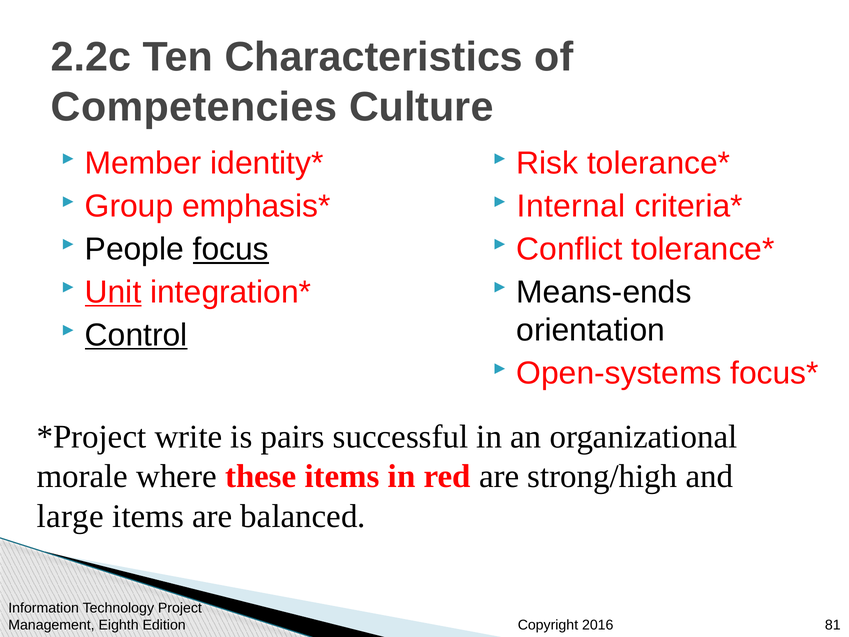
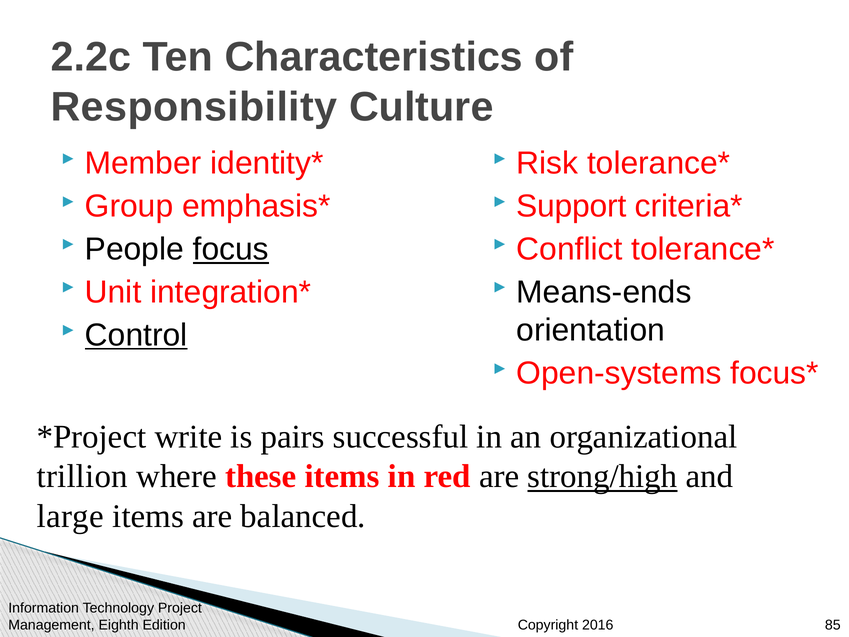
Competencies: Competencies -> Responsibility
Internal: Internal -> Support
Unit underline: present -> none
morale: morale -> trillion
strong/high underline: none -> present
81: 81 -> 85
